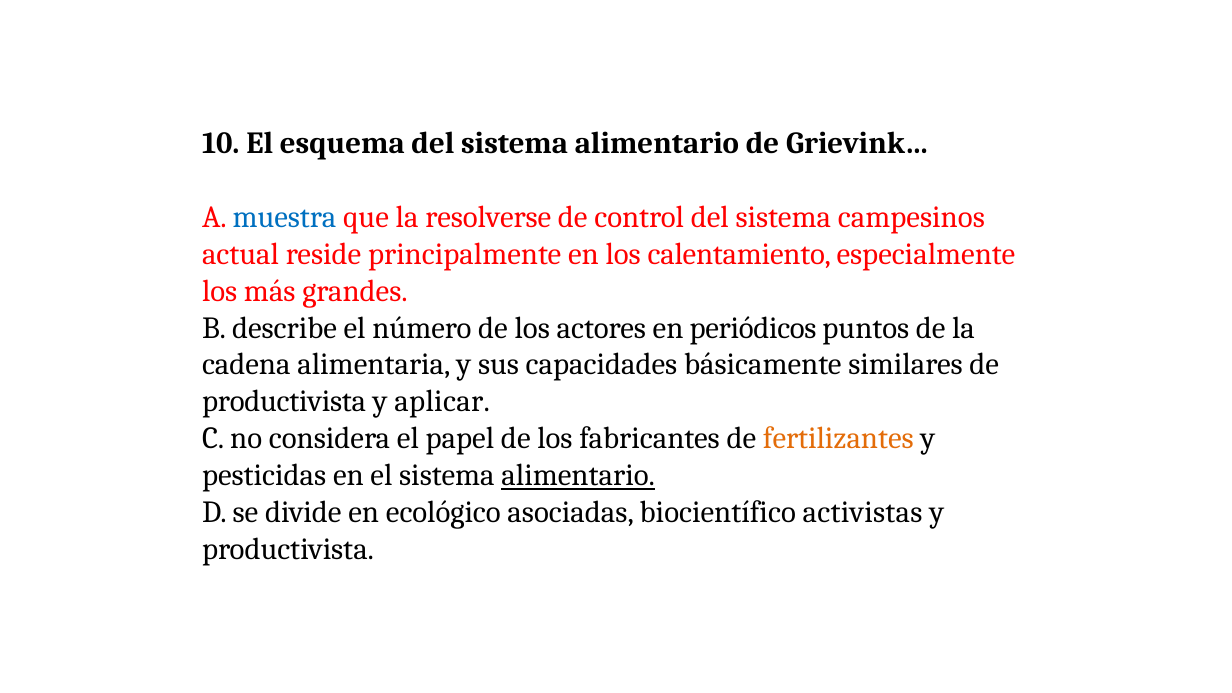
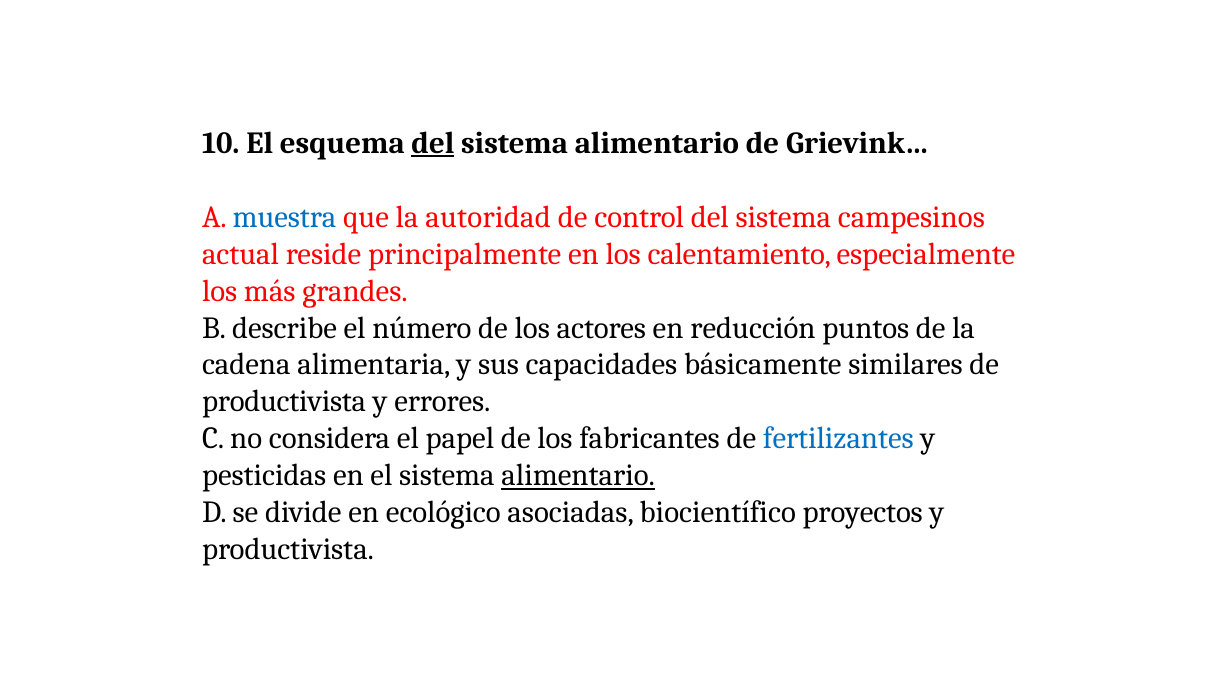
del at (433, 143) underline: none -> present
resolverse: resolverse -> autoridad
periódicos: periódicos -> reducción
aplicar: aplicar -> errores
fertilizantes colour: orange -> blue
activistas: activistas -> proyectos
